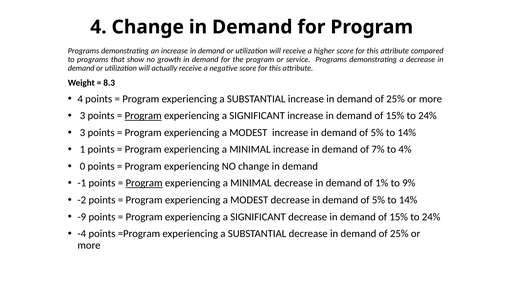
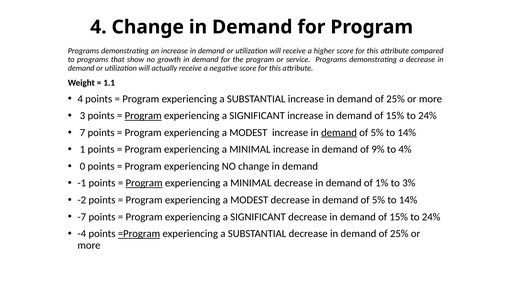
8.3: 8.3 -> 1.1
3 at (83, 133): 3 -> 7
demand at (339, 133) underline: none -> present
7%: 7% -> 9%
9%: 9% -> 3%
-9: -9 -> -7
=Program underline: none -> present
